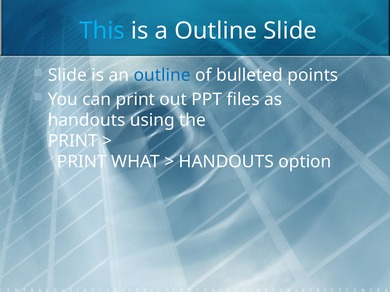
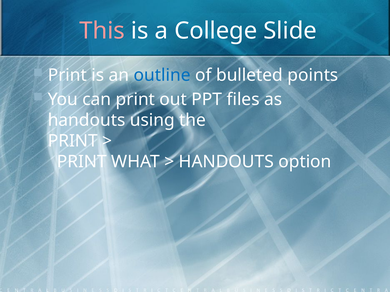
This colour: light blue -> pink
a Outline: Outline -> College
Slide at (67, 75): Slide -> Print
